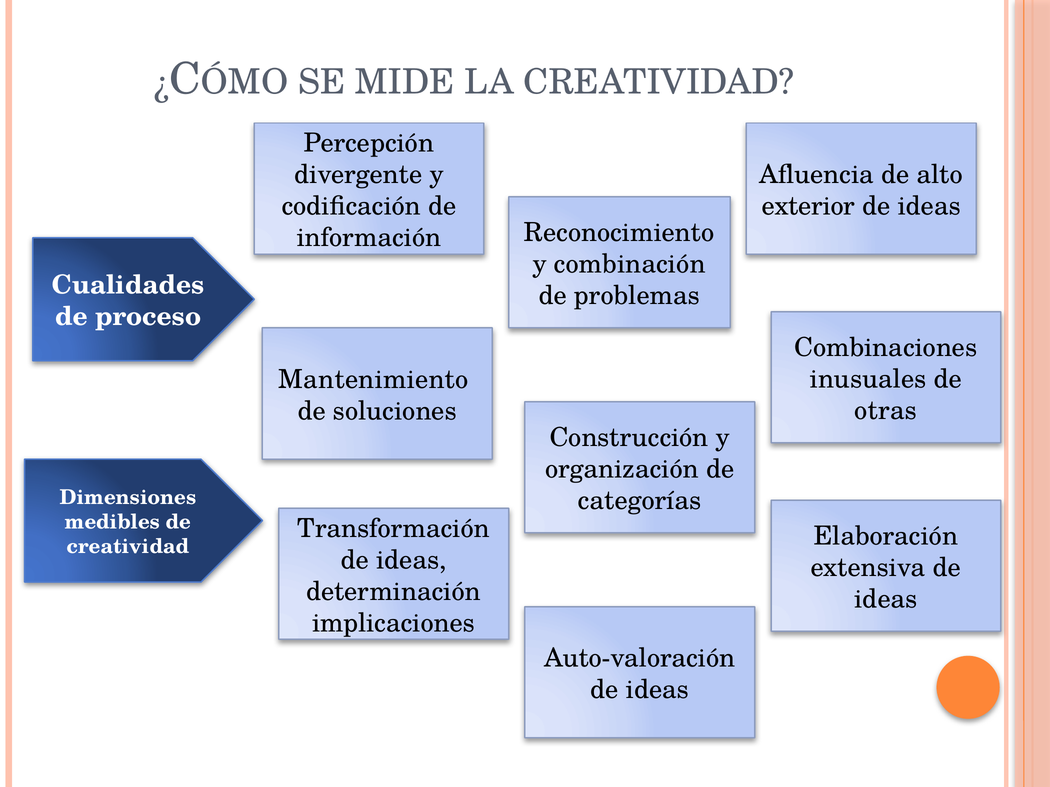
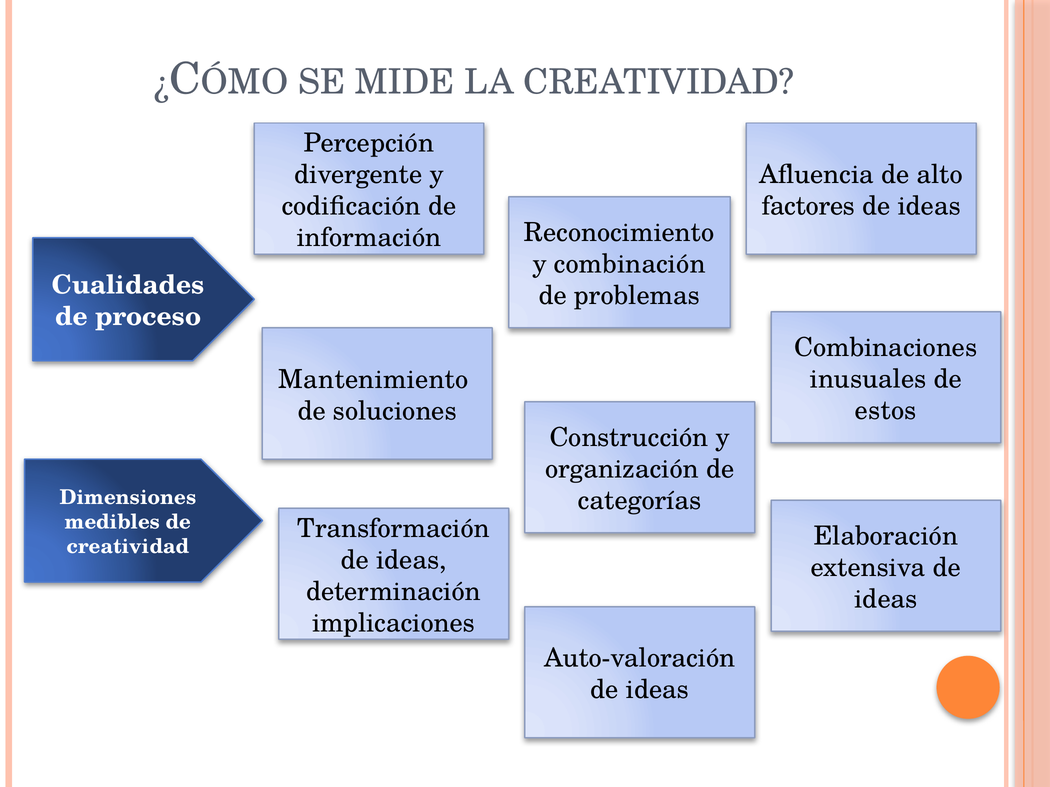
exterior: exterior -> factores
otras: otras -> estos
